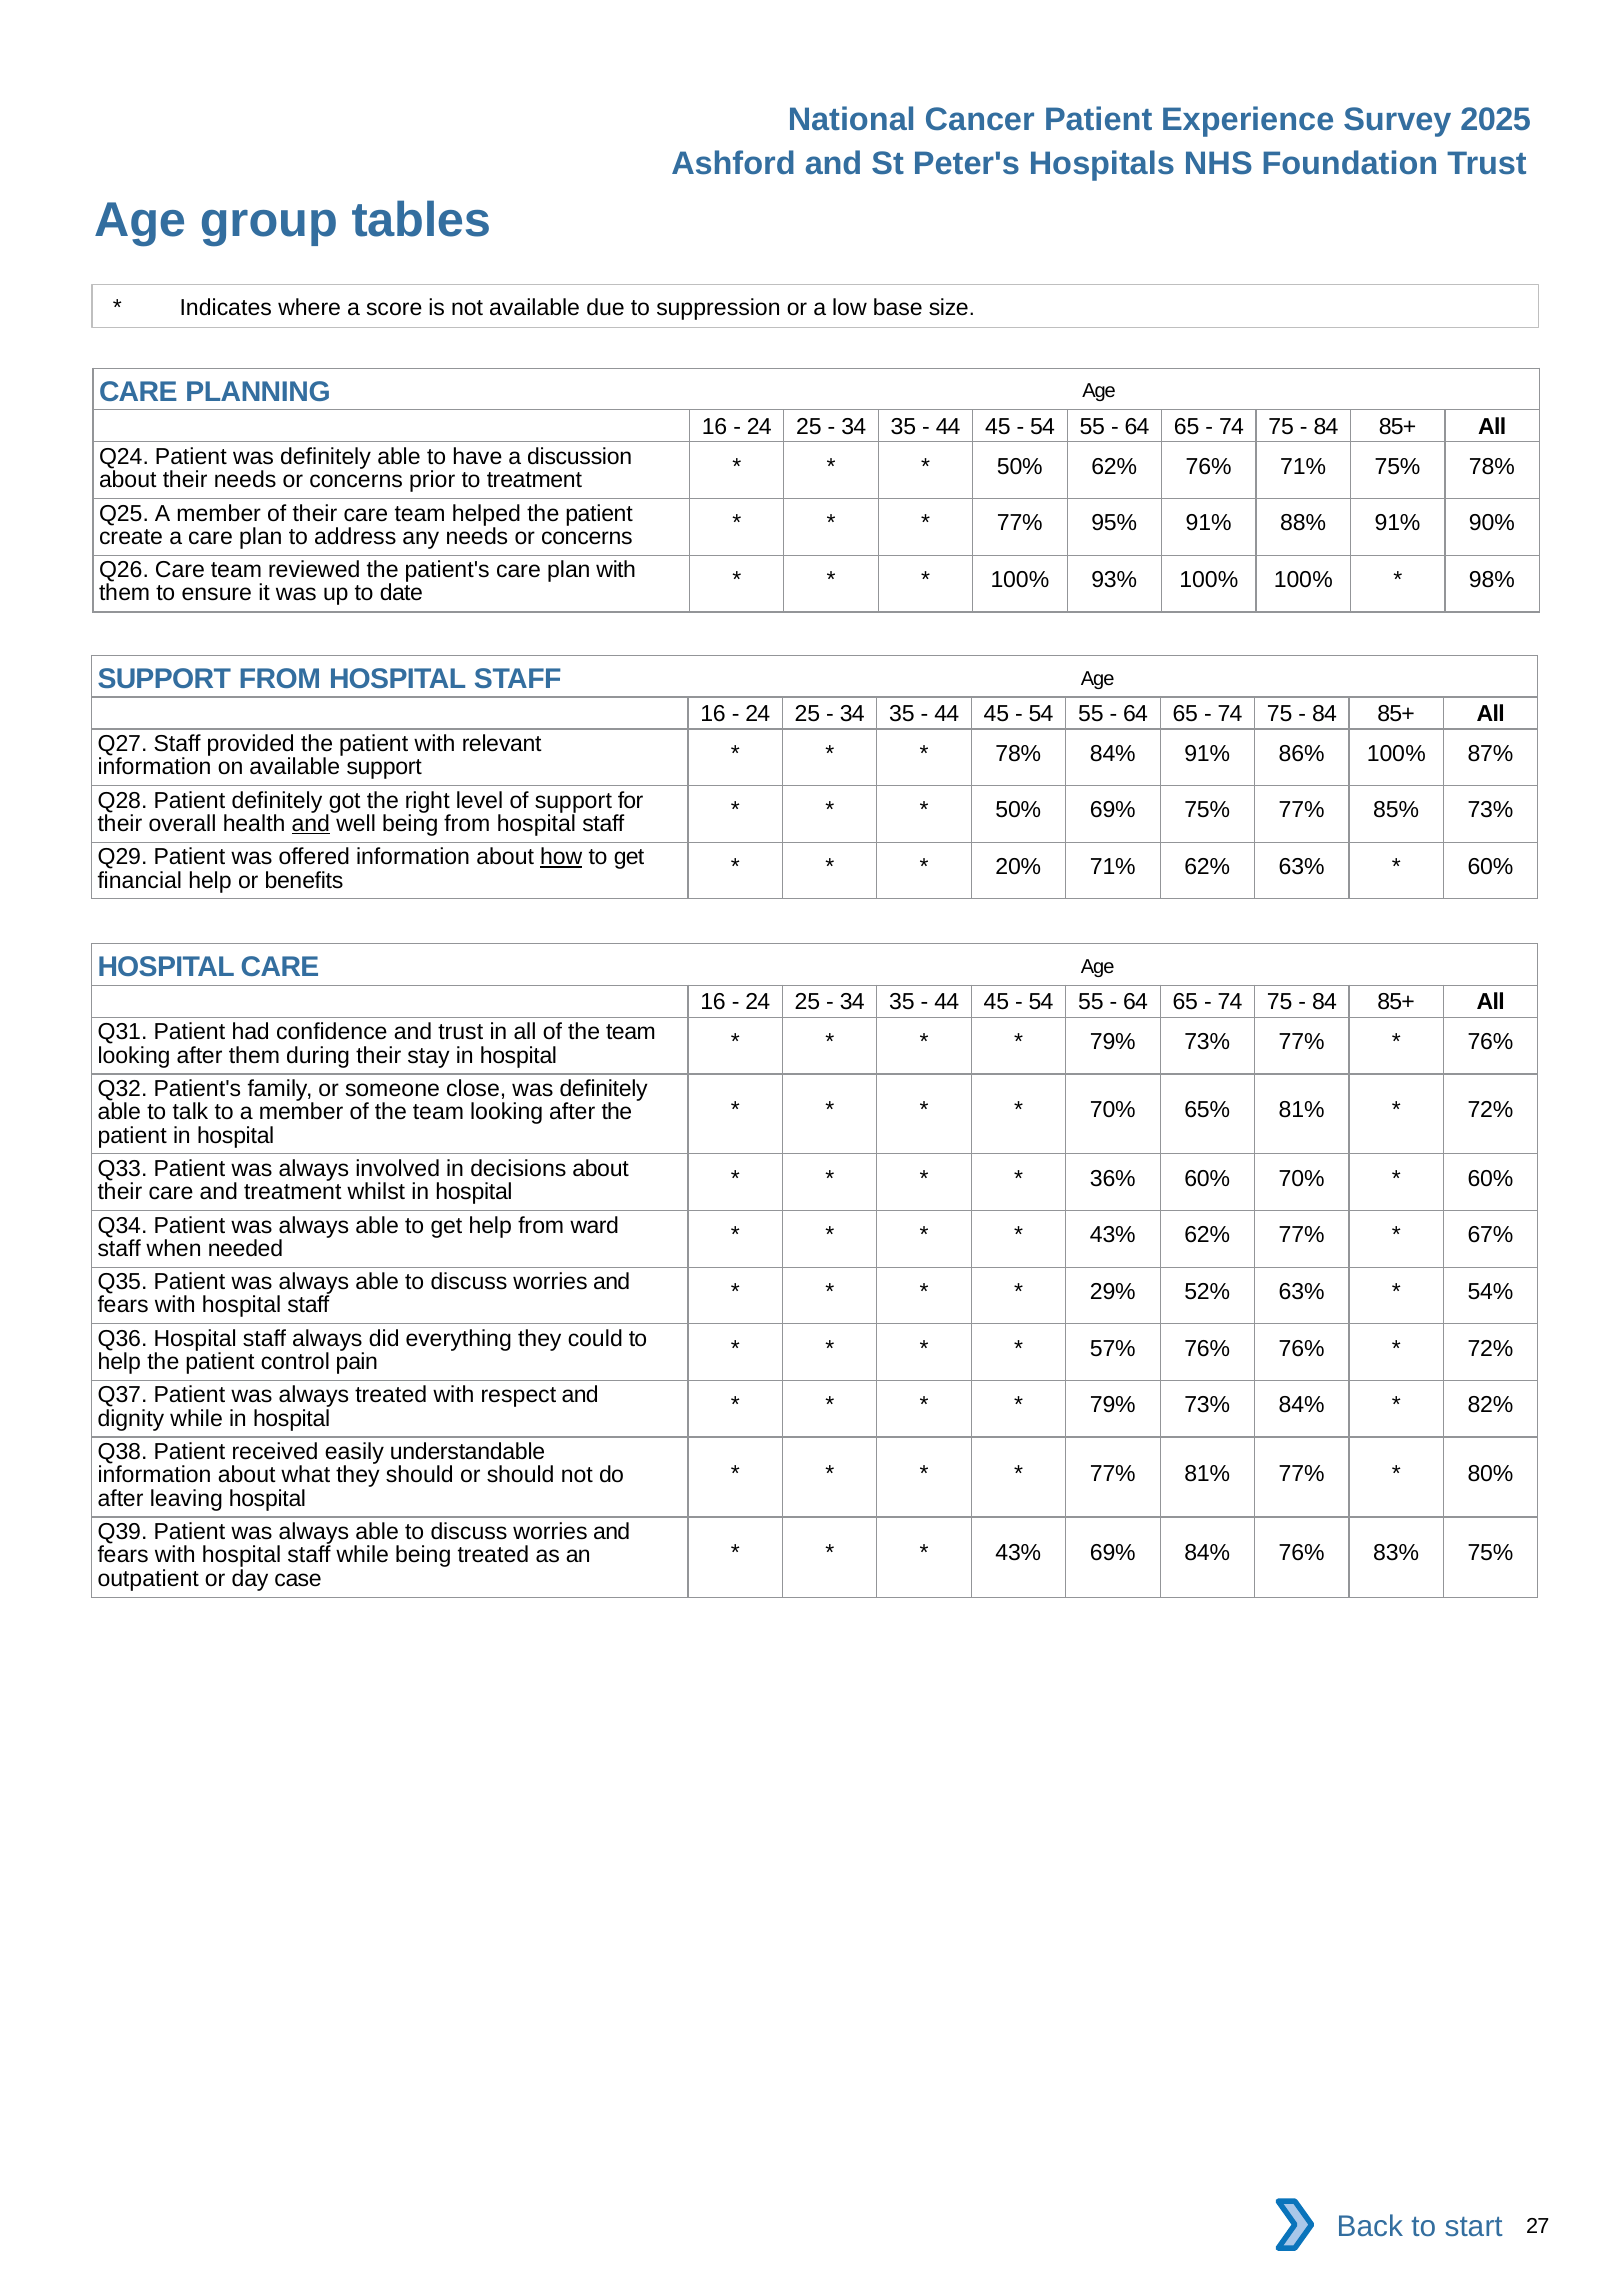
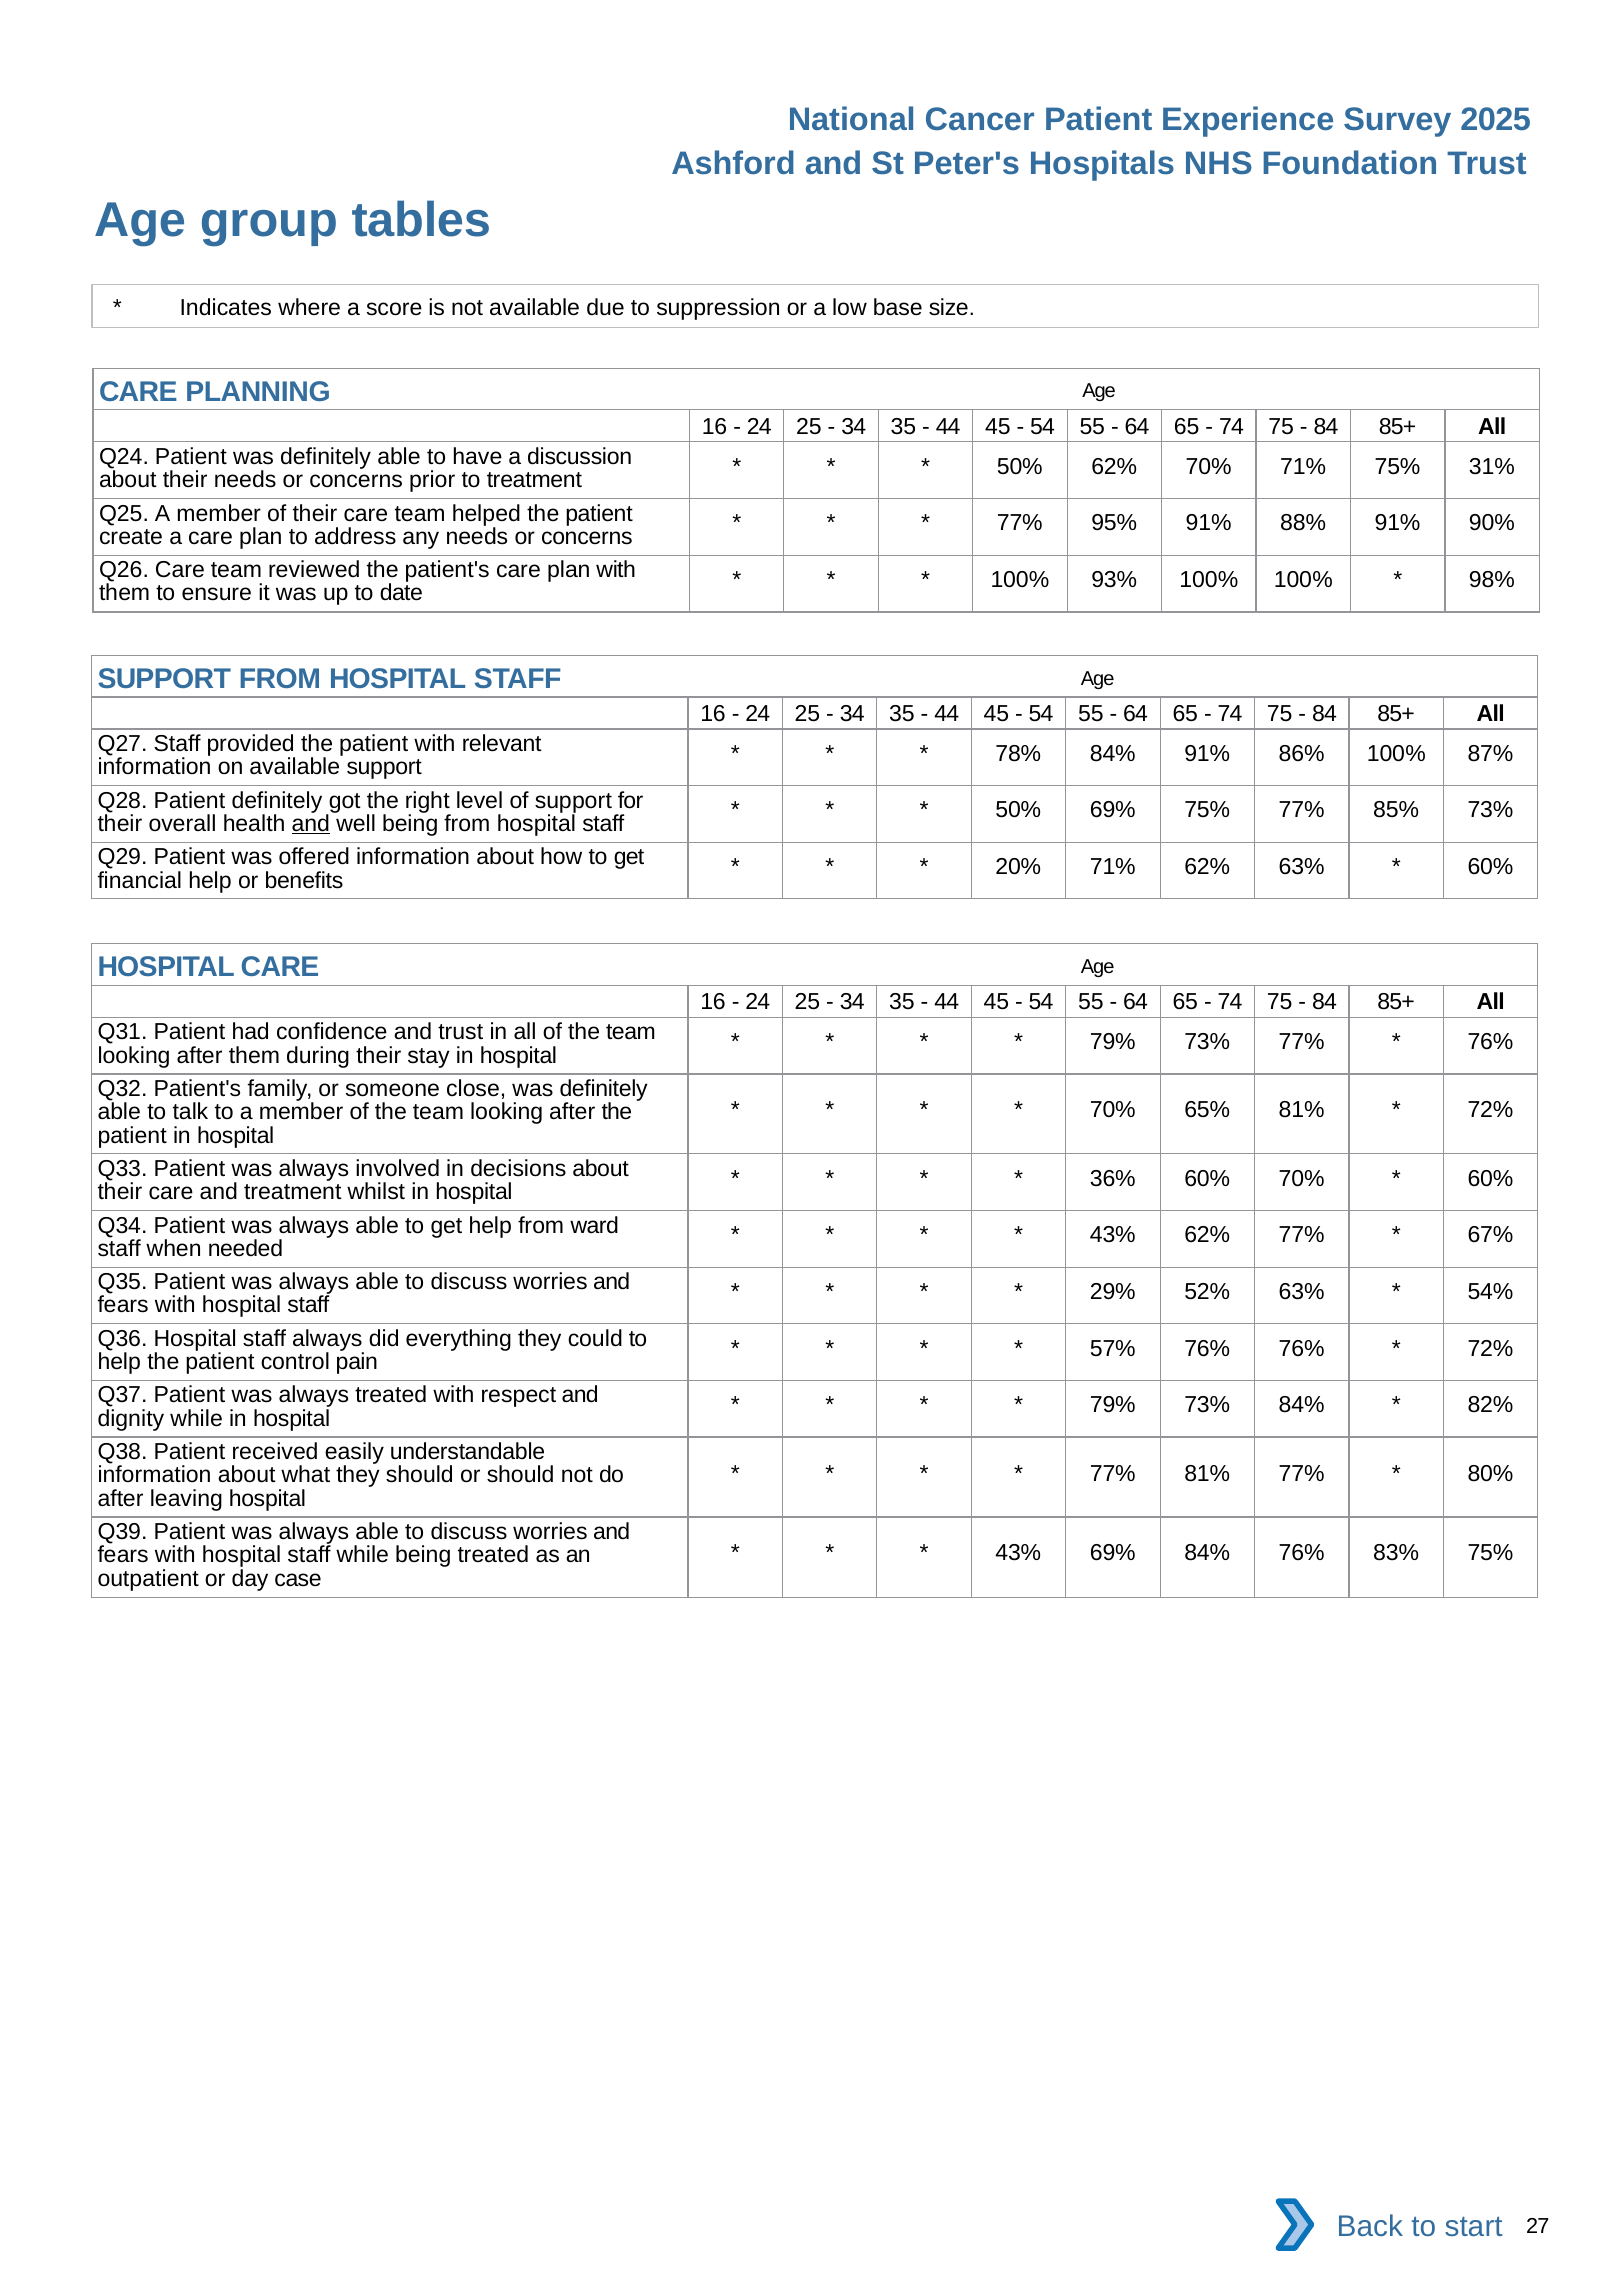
62% 76%: 76% -> 70%
75% 78%: 78% -> 31%
how underline: present -> none
